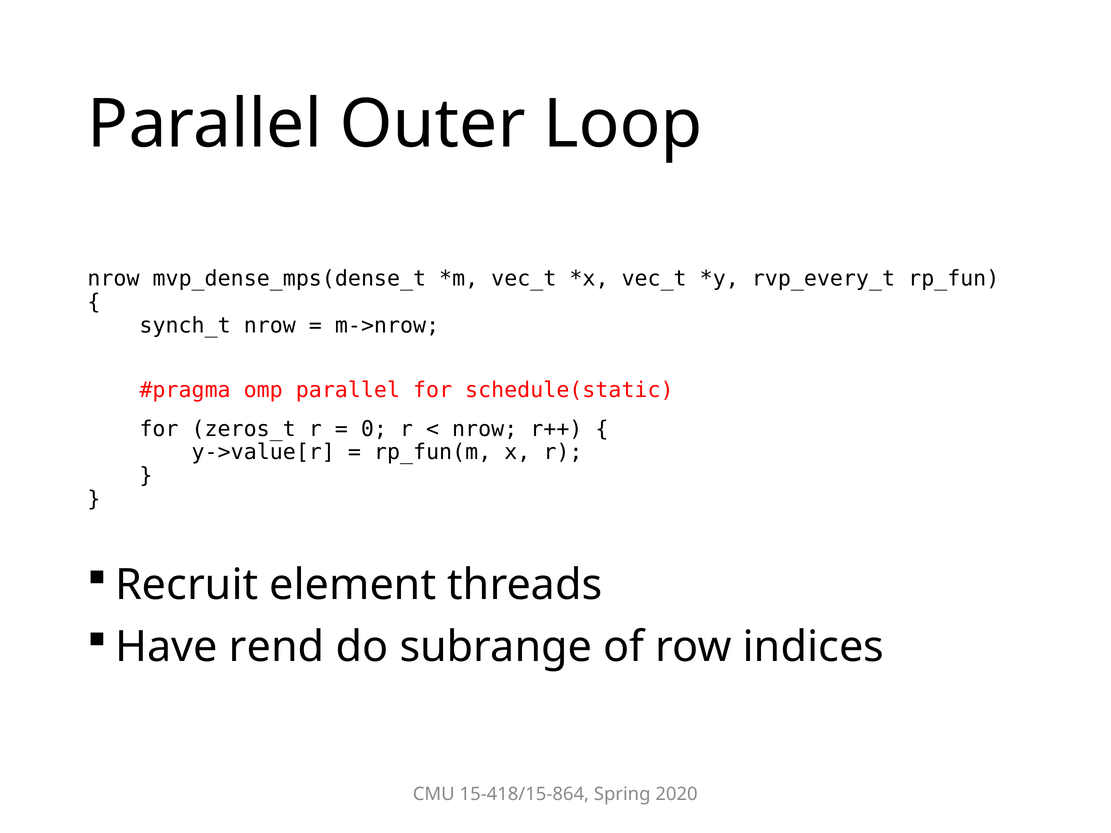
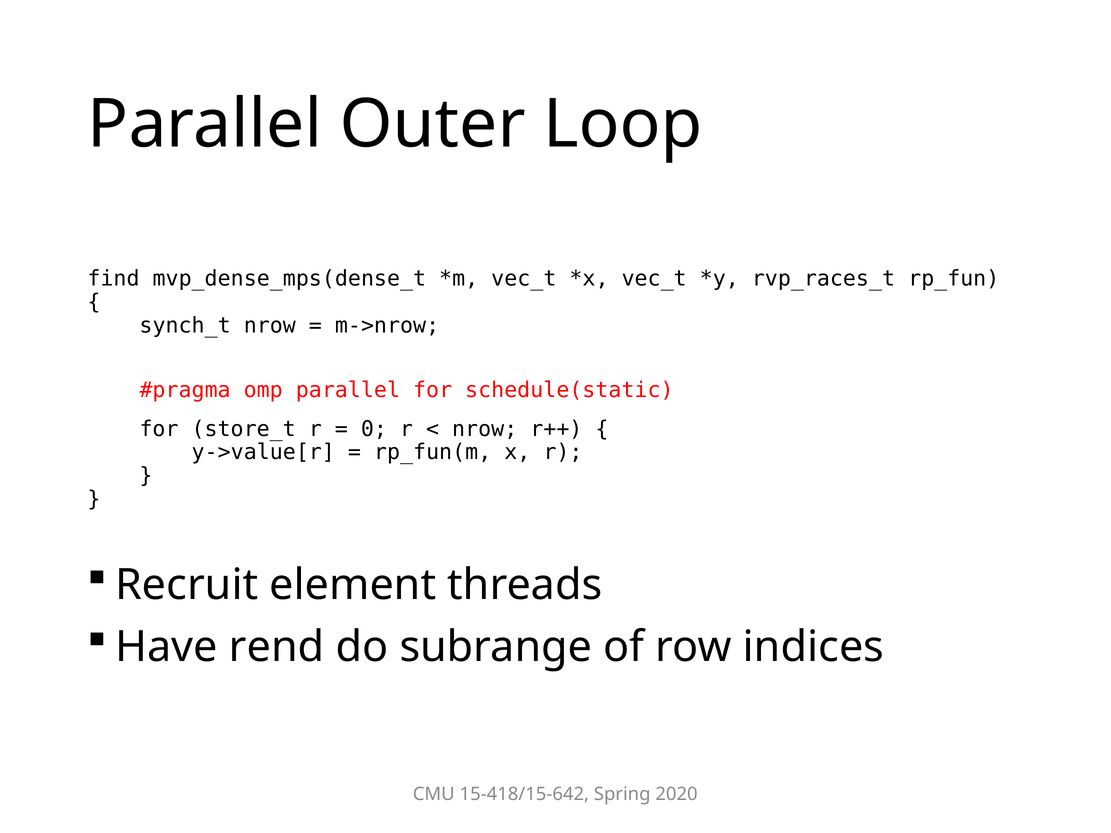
nrow at (113, 279): nrow -> find
rvp_every_t: rvp_every_t -> rvp_races_t
zeros_t: zeros_t -> store_t
15-418/15-864: 15-418/15-864 -> 15-418/15-642
